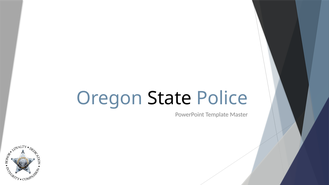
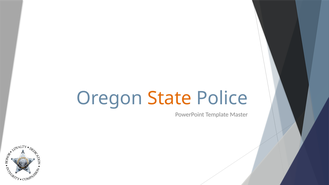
State colour: black -> orange
